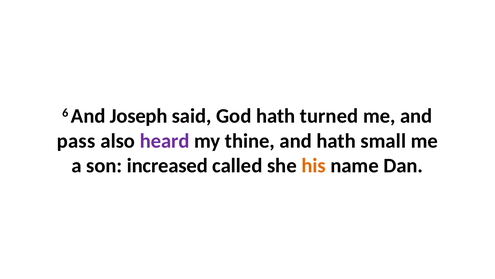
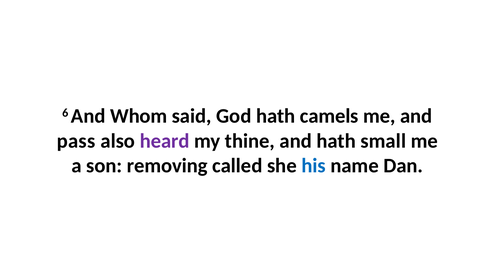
Joseph: Joseph -> Whom
turned: turned -> camels
increased: increased -> removing
his colour: orange -> blue
